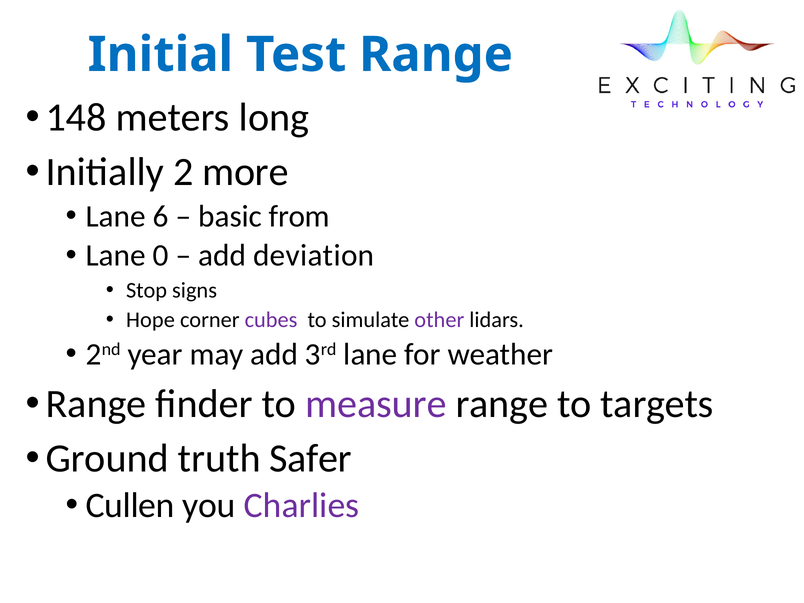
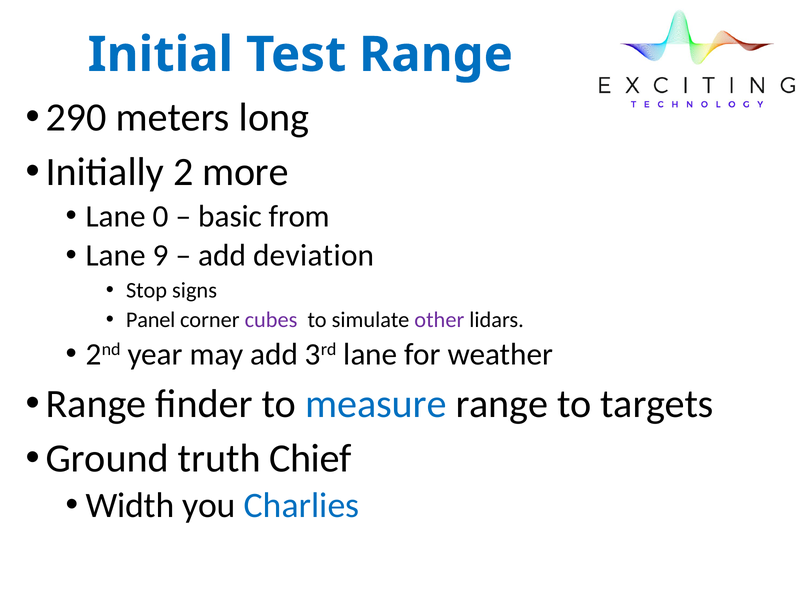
148: 148 -> 290
6: 6 -> 0
0: 0 -> 9
Hope: Hope -> Panel
measure colour: purple -> blue
Safer: Safer -> Chief
Cullen: Cullen -> Width
Charlies colour: purple -> blue
